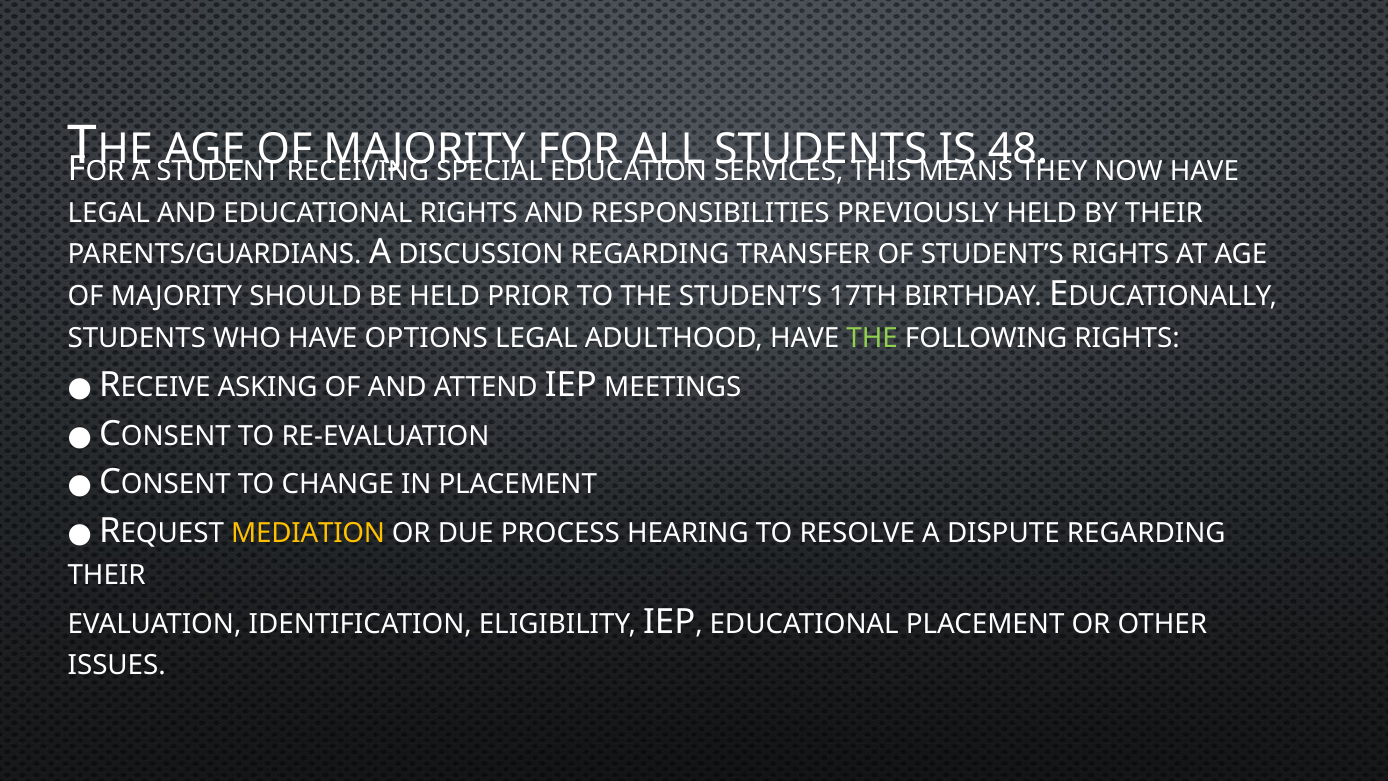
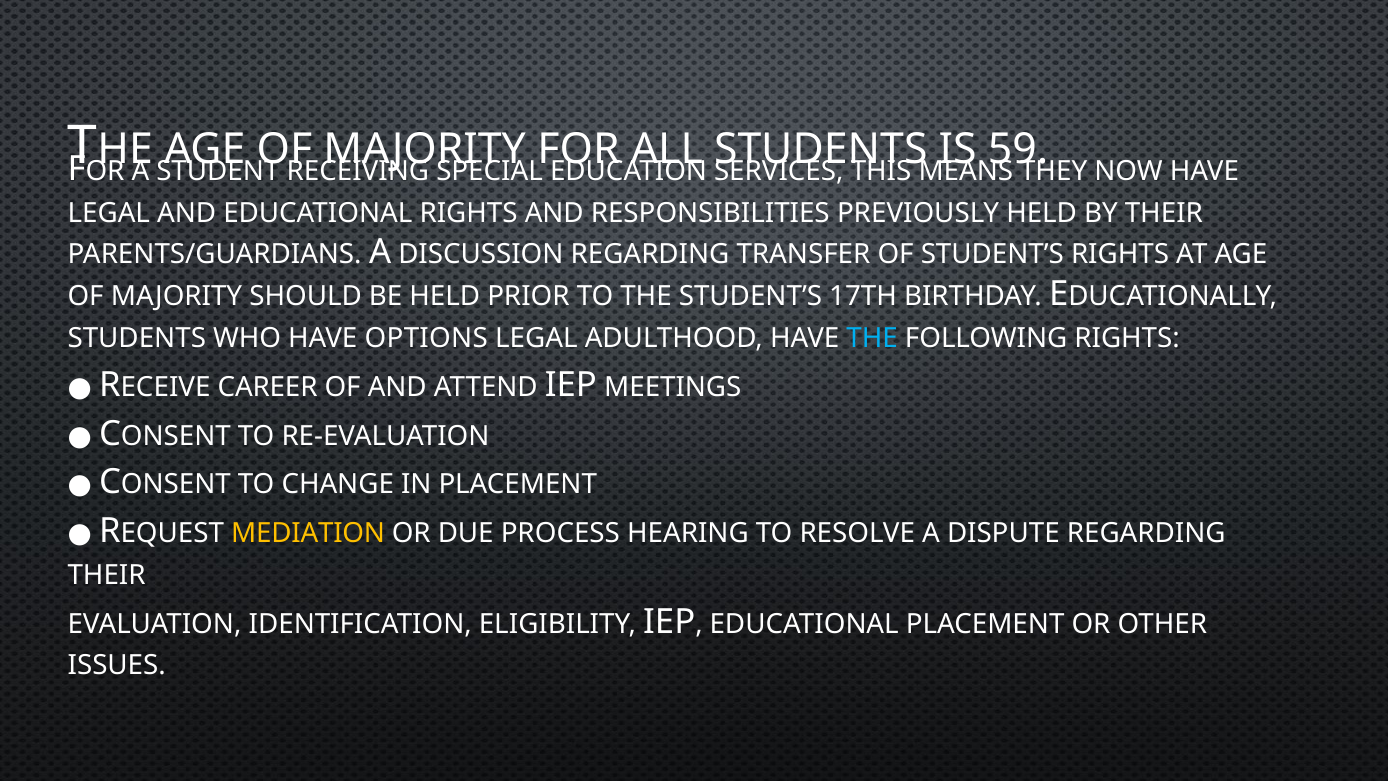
48: 48 -> 59
THE at (872, 338) colour: light green -> light blue
ASKING: ASKING -> CAREER
